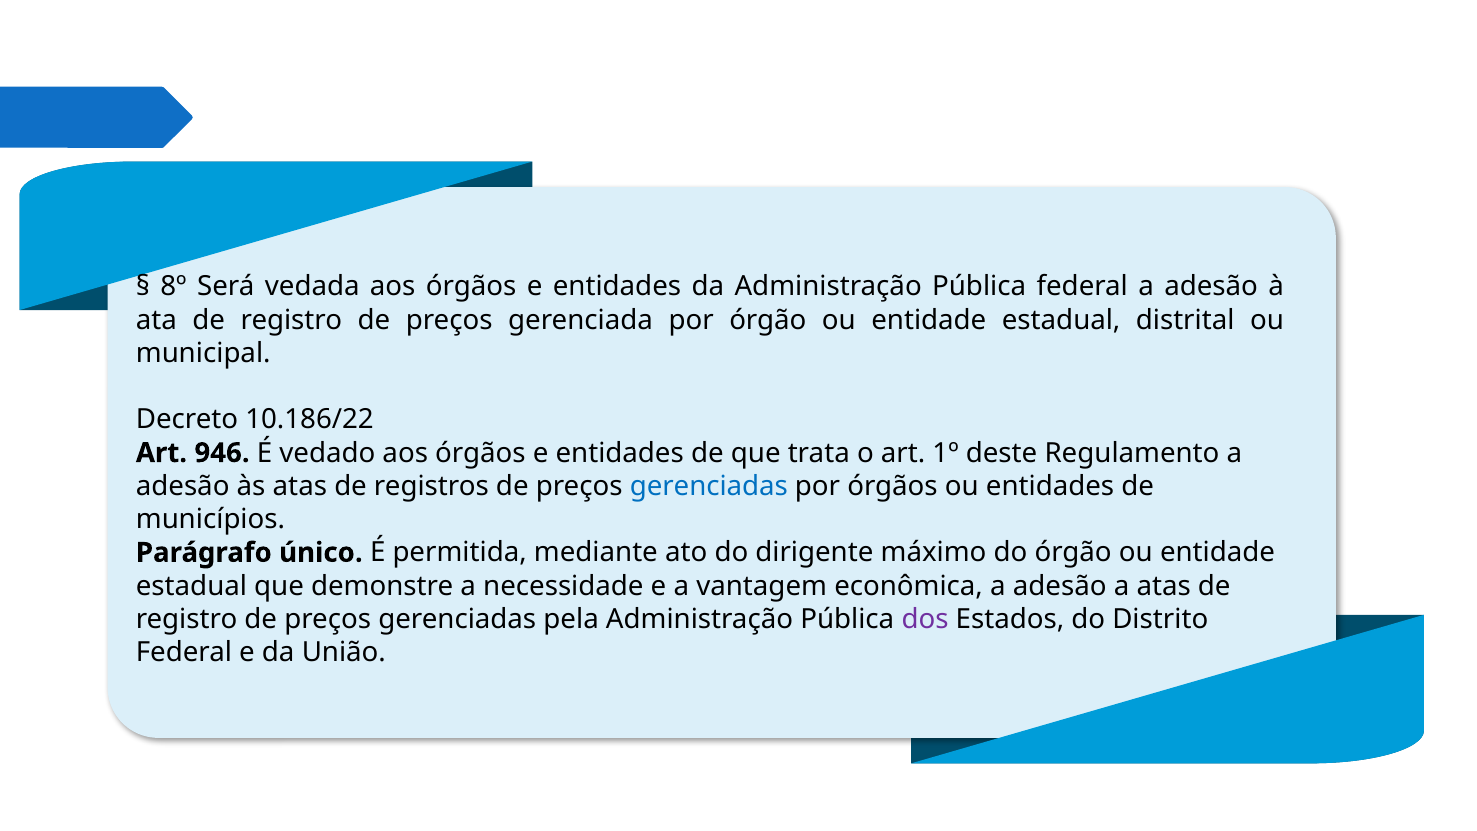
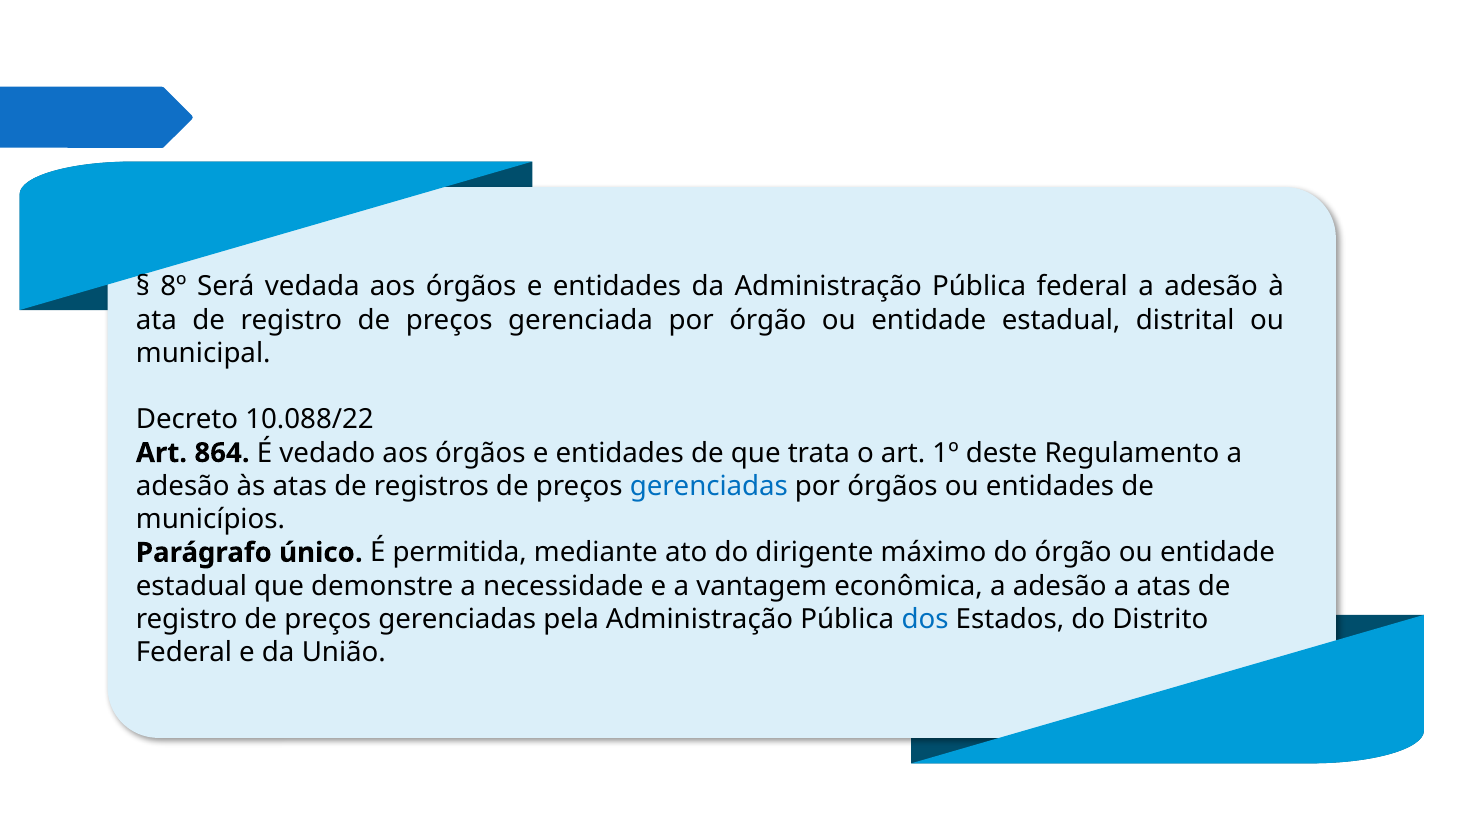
10.186/22: 10.186/22 -> 10.088/22
946: 946 -> 864
dos colour: purple -> blue
